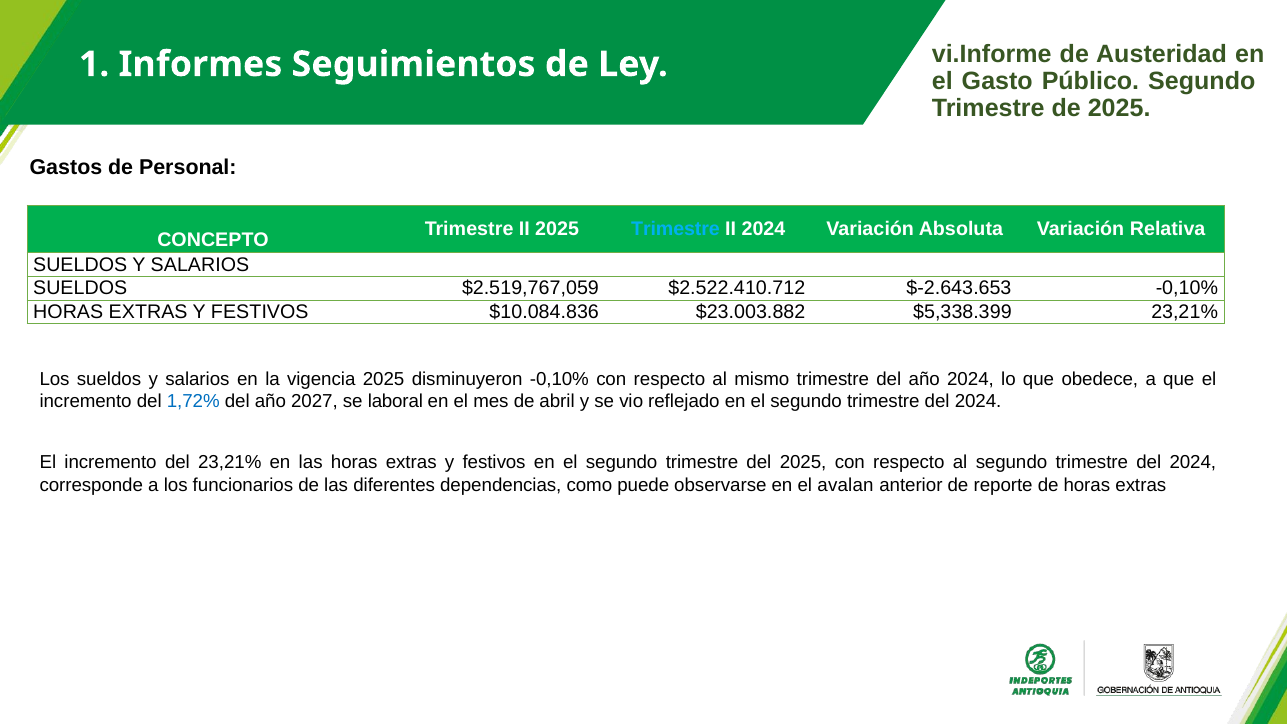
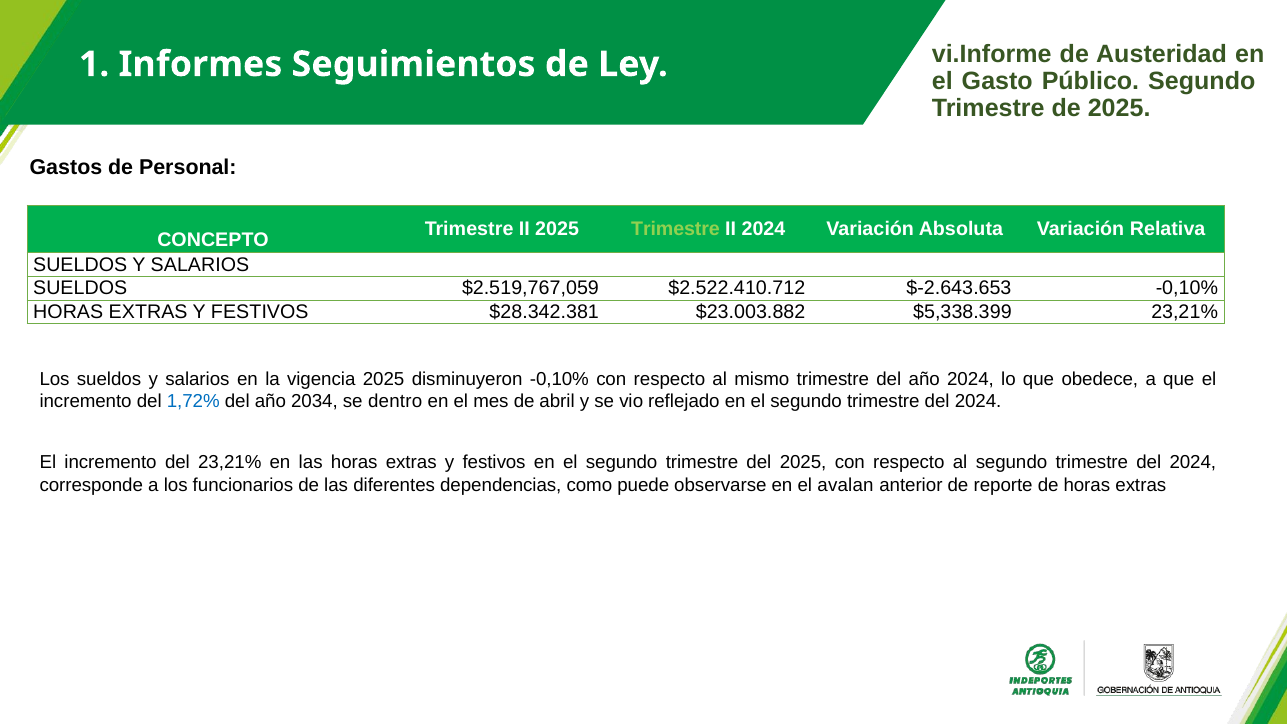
Trimestre at (676, 229) colour: light blue -> light green
$10.084.836: $10.084.836 -> $28.342.381
2027: 2027 -> 2034
laboral: laboral -> dentro
